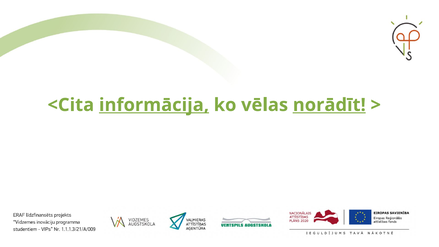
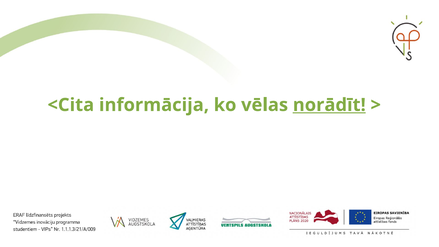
informācija underline: present -> none
